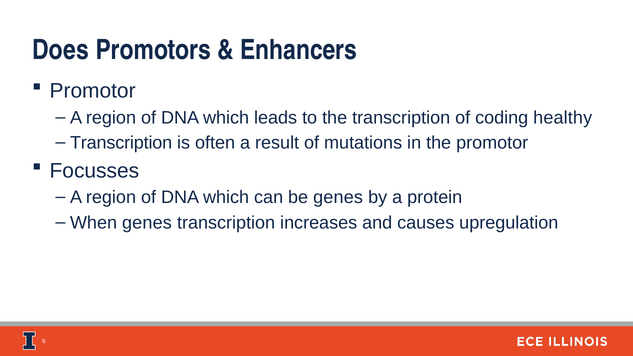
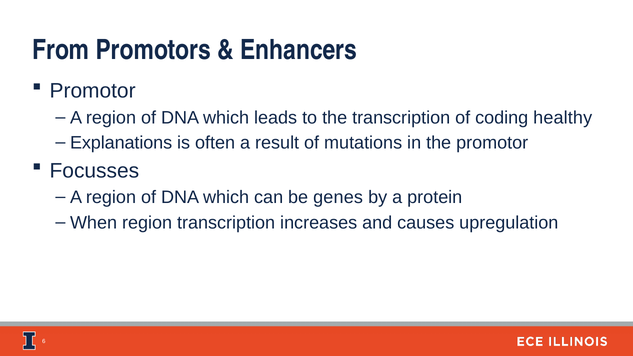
Does: Does -> From
Transcription at (121, 143): Transcription -> Explanations
When genes: genes -> region
